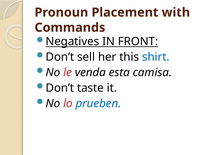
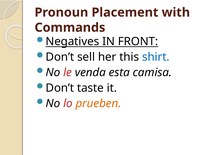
prueben colour: blue -> orange
